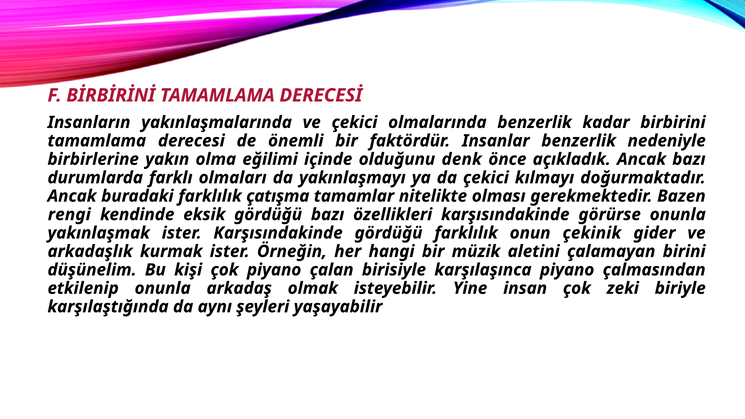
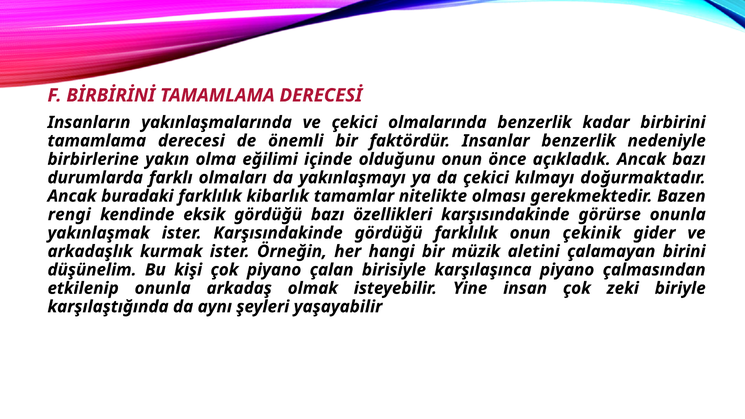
olduğunu denk: denk -> onun
çatışma: çatışma -> kibarlık
